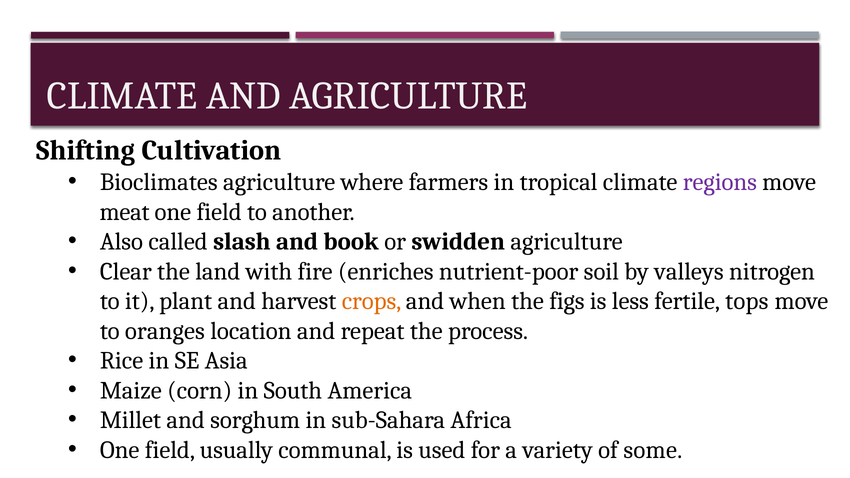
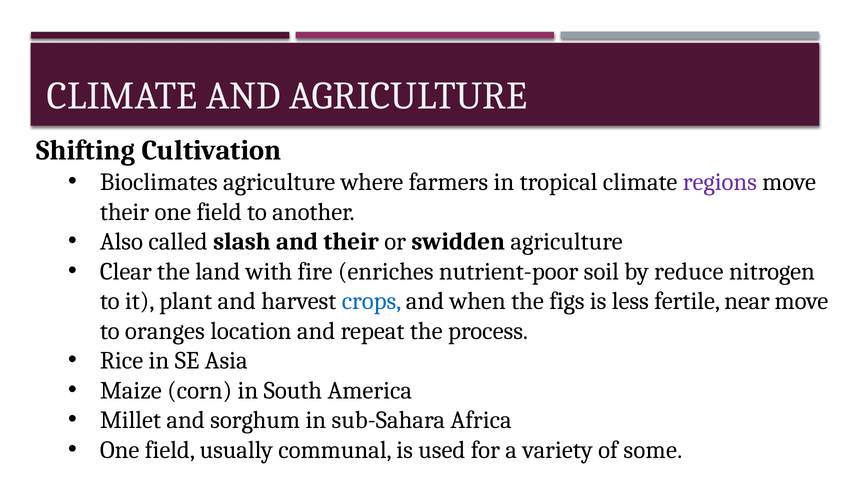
meat at (125, 212): meat -> their
and book: book -> their
valleys: valleys -> reduce
crops colour: orange -> blue
tops: tops -> near
